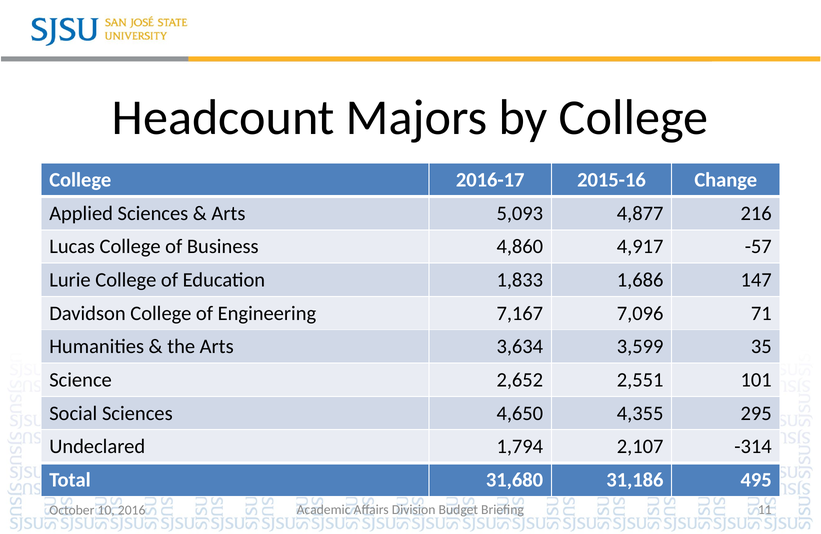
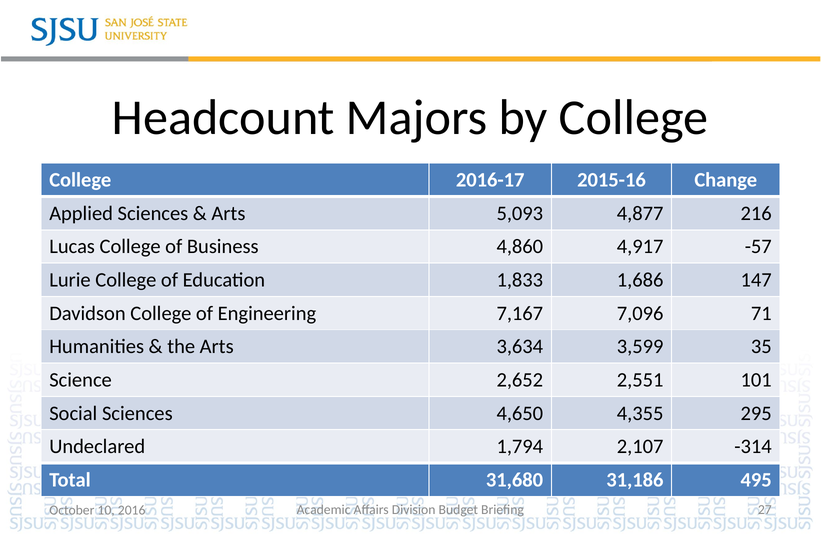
11: 11 -> 27
